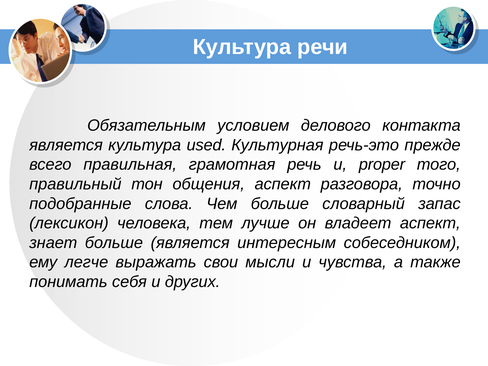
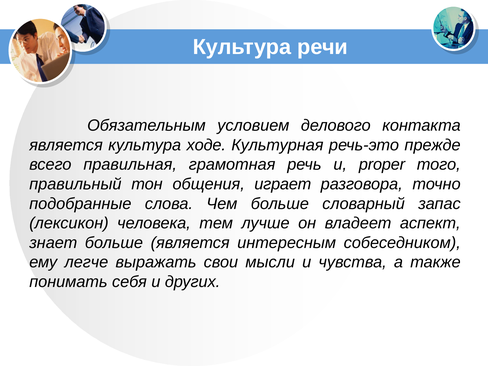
used: used -> ходе
общения аспект: аспект -> играет
